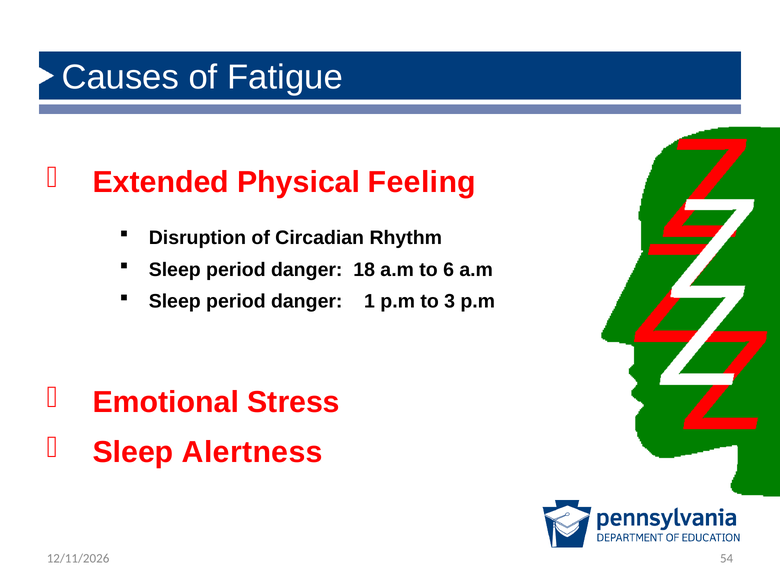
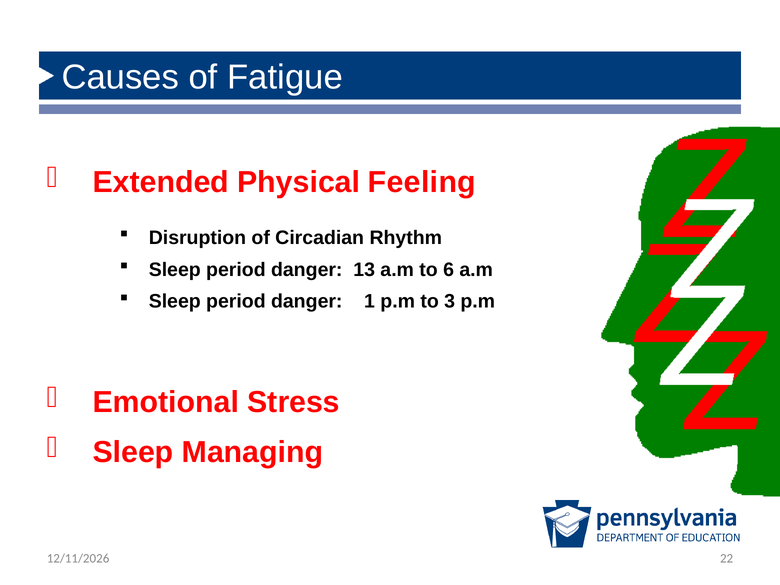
18: 18 -> 13
Alertness: Alertness -> Managing
54: 54 -> 22
